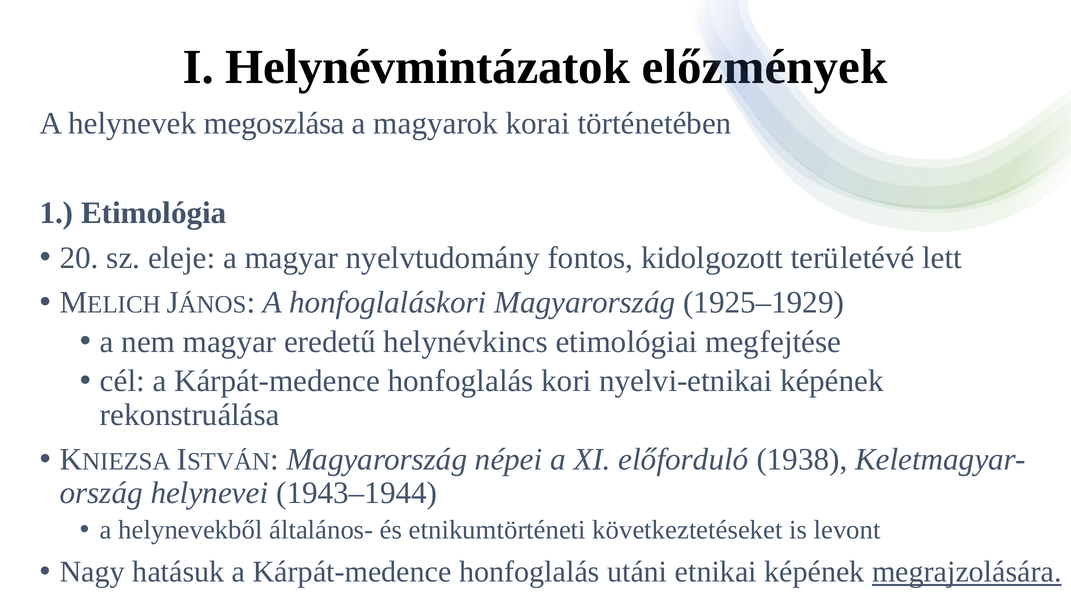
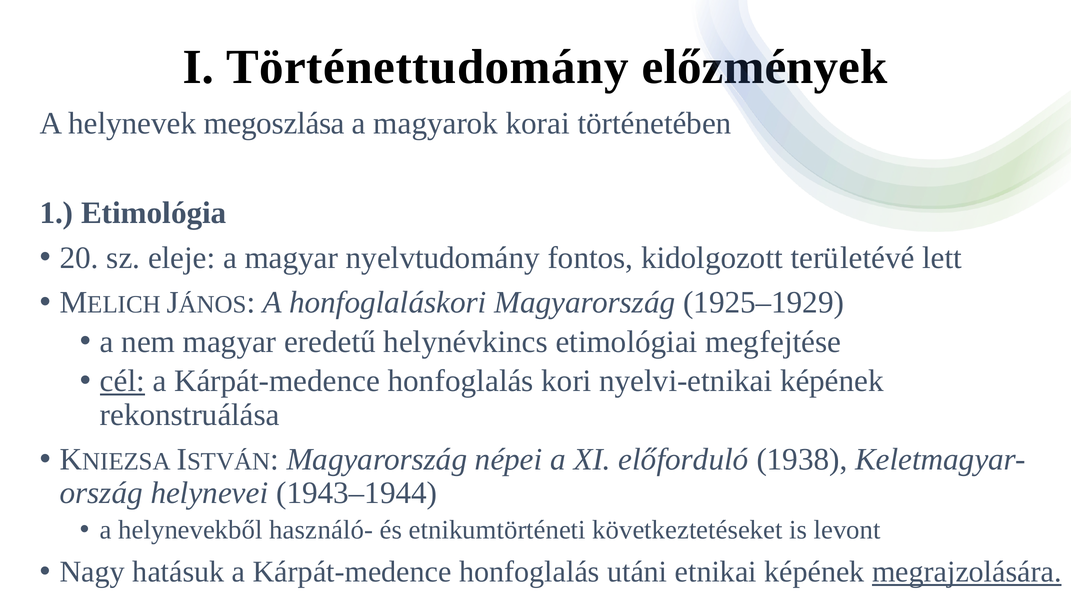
Helynévmintázatok: Helynévmintázatok -> Történettudomány
cél underline: none -> present
általános-: általános- -> használó-
